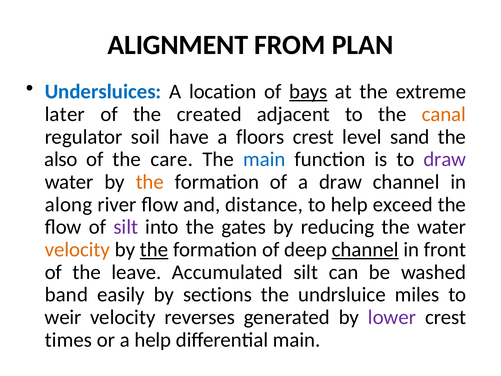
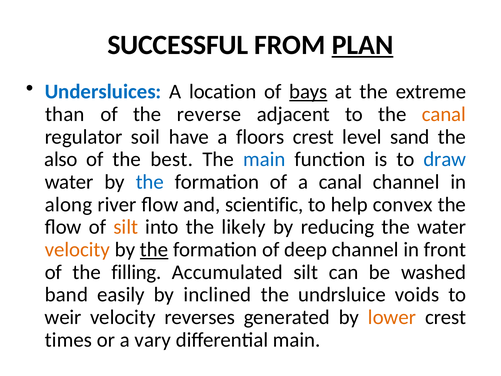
ALIGNMENT: ALIGNMENT -> SUCCESSFUL
PLAN underline: none -> present
later: later -> than
created: created -> reverse
care: care -> best
draw at (445, 159) colour: purple -> blue
the at (150, 182) colour: orange -> blue
a draw: draw -> canal
distance: distance -> scientific
exceed: exceed -> convex
silt at (126, 227) colour: purple -> orange
gates: gates -> likely
channel at (365, 249) underline: present -> none
leave: leave -> filling
sections: sections -> inclined
miles: miles -> voids
lower colour: purple -> orange
a help: help -> vary
